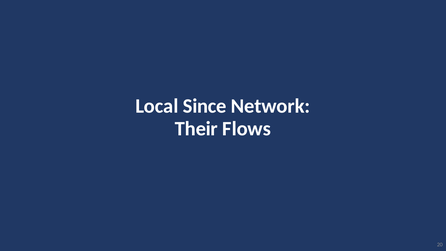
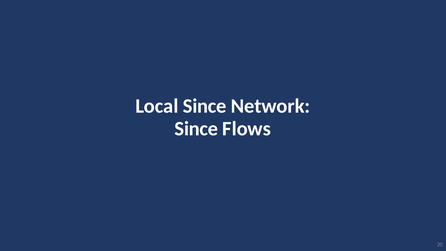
Their at (196, 129): Their -> Since
